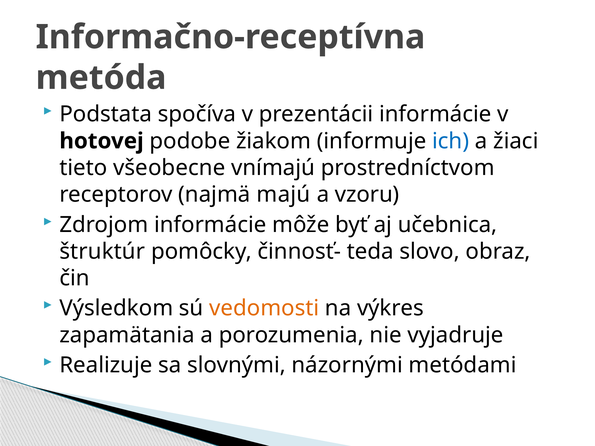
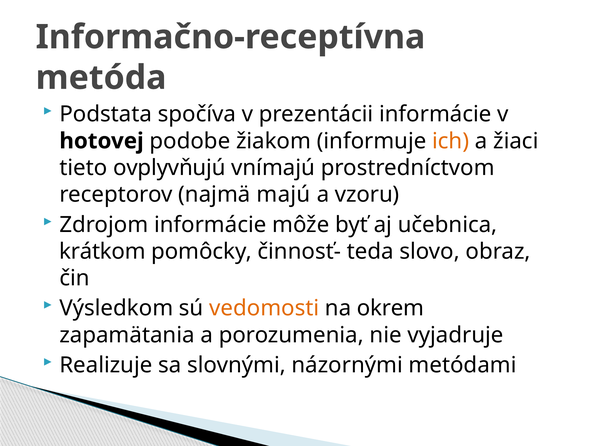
ich colour: blue -> orange
všeobecne: všeobecne -> ovplyvňujú
štruktúr: štruktúr -> krátkom
výkres: výkres -> okrem
